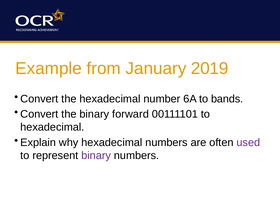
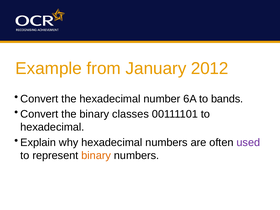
2019: 2019 -> 2012
forward: forward -> classes
binary at (96, 156) colour: purple -> orange
